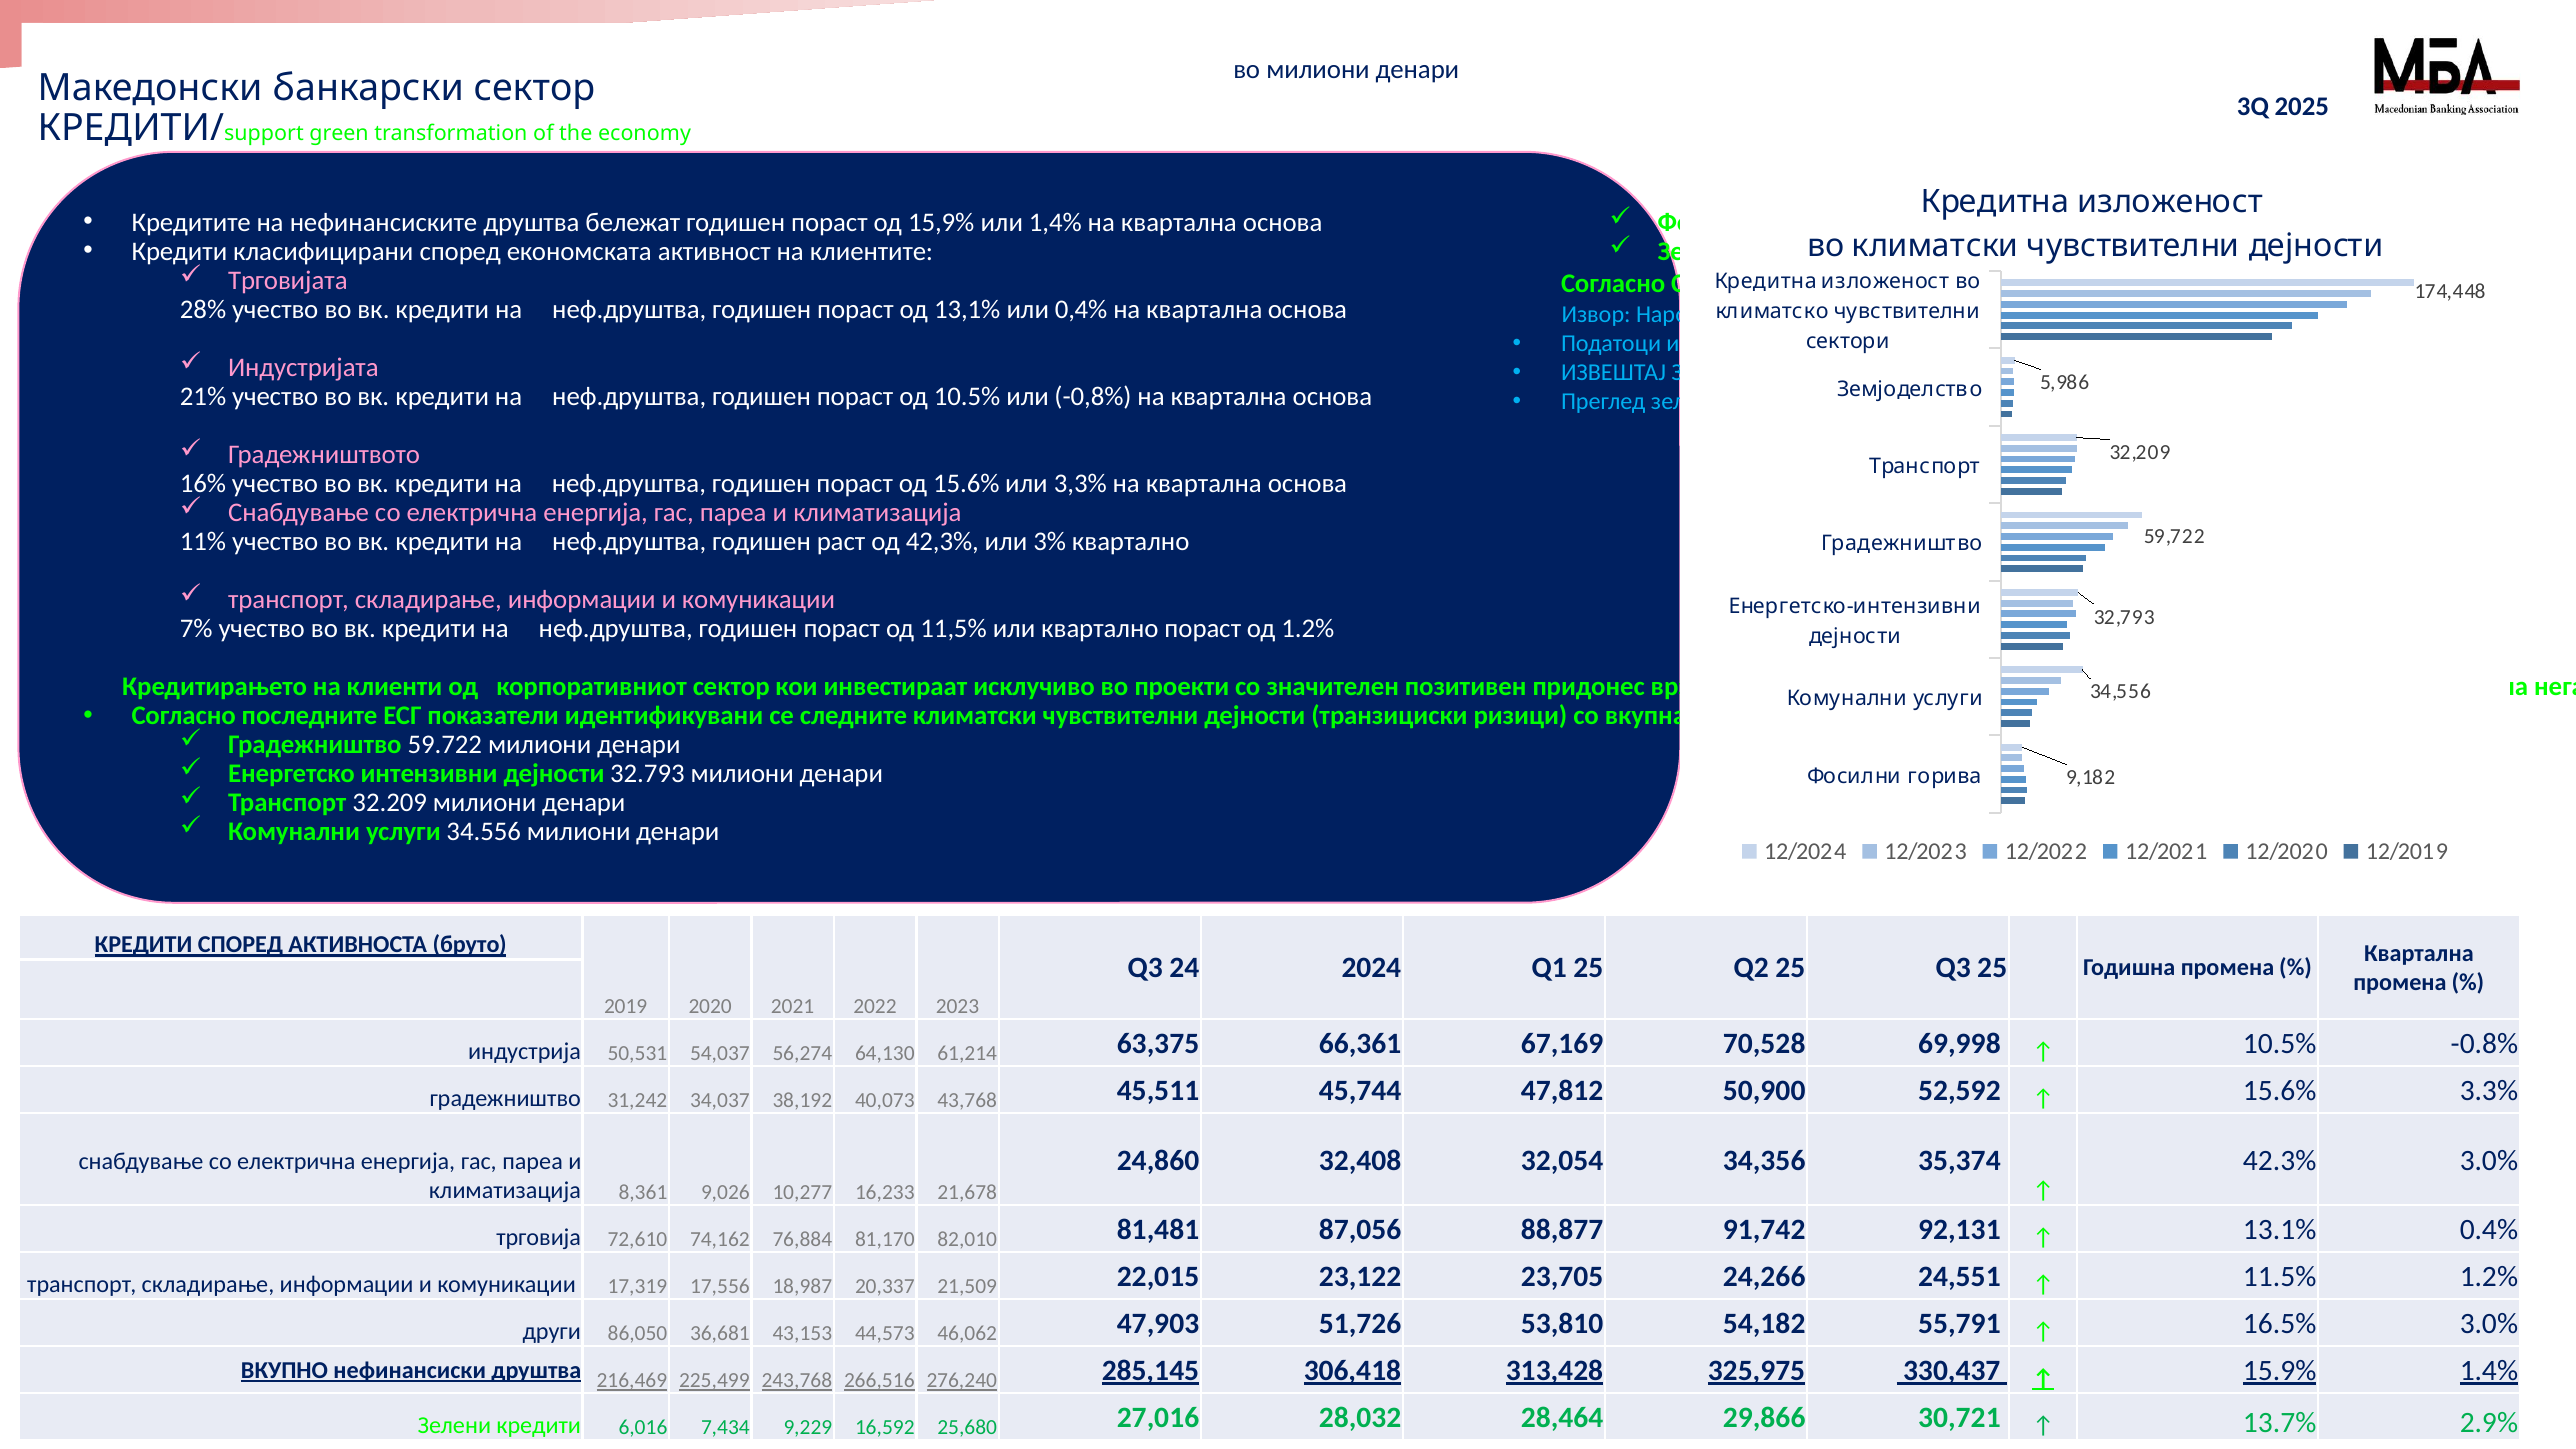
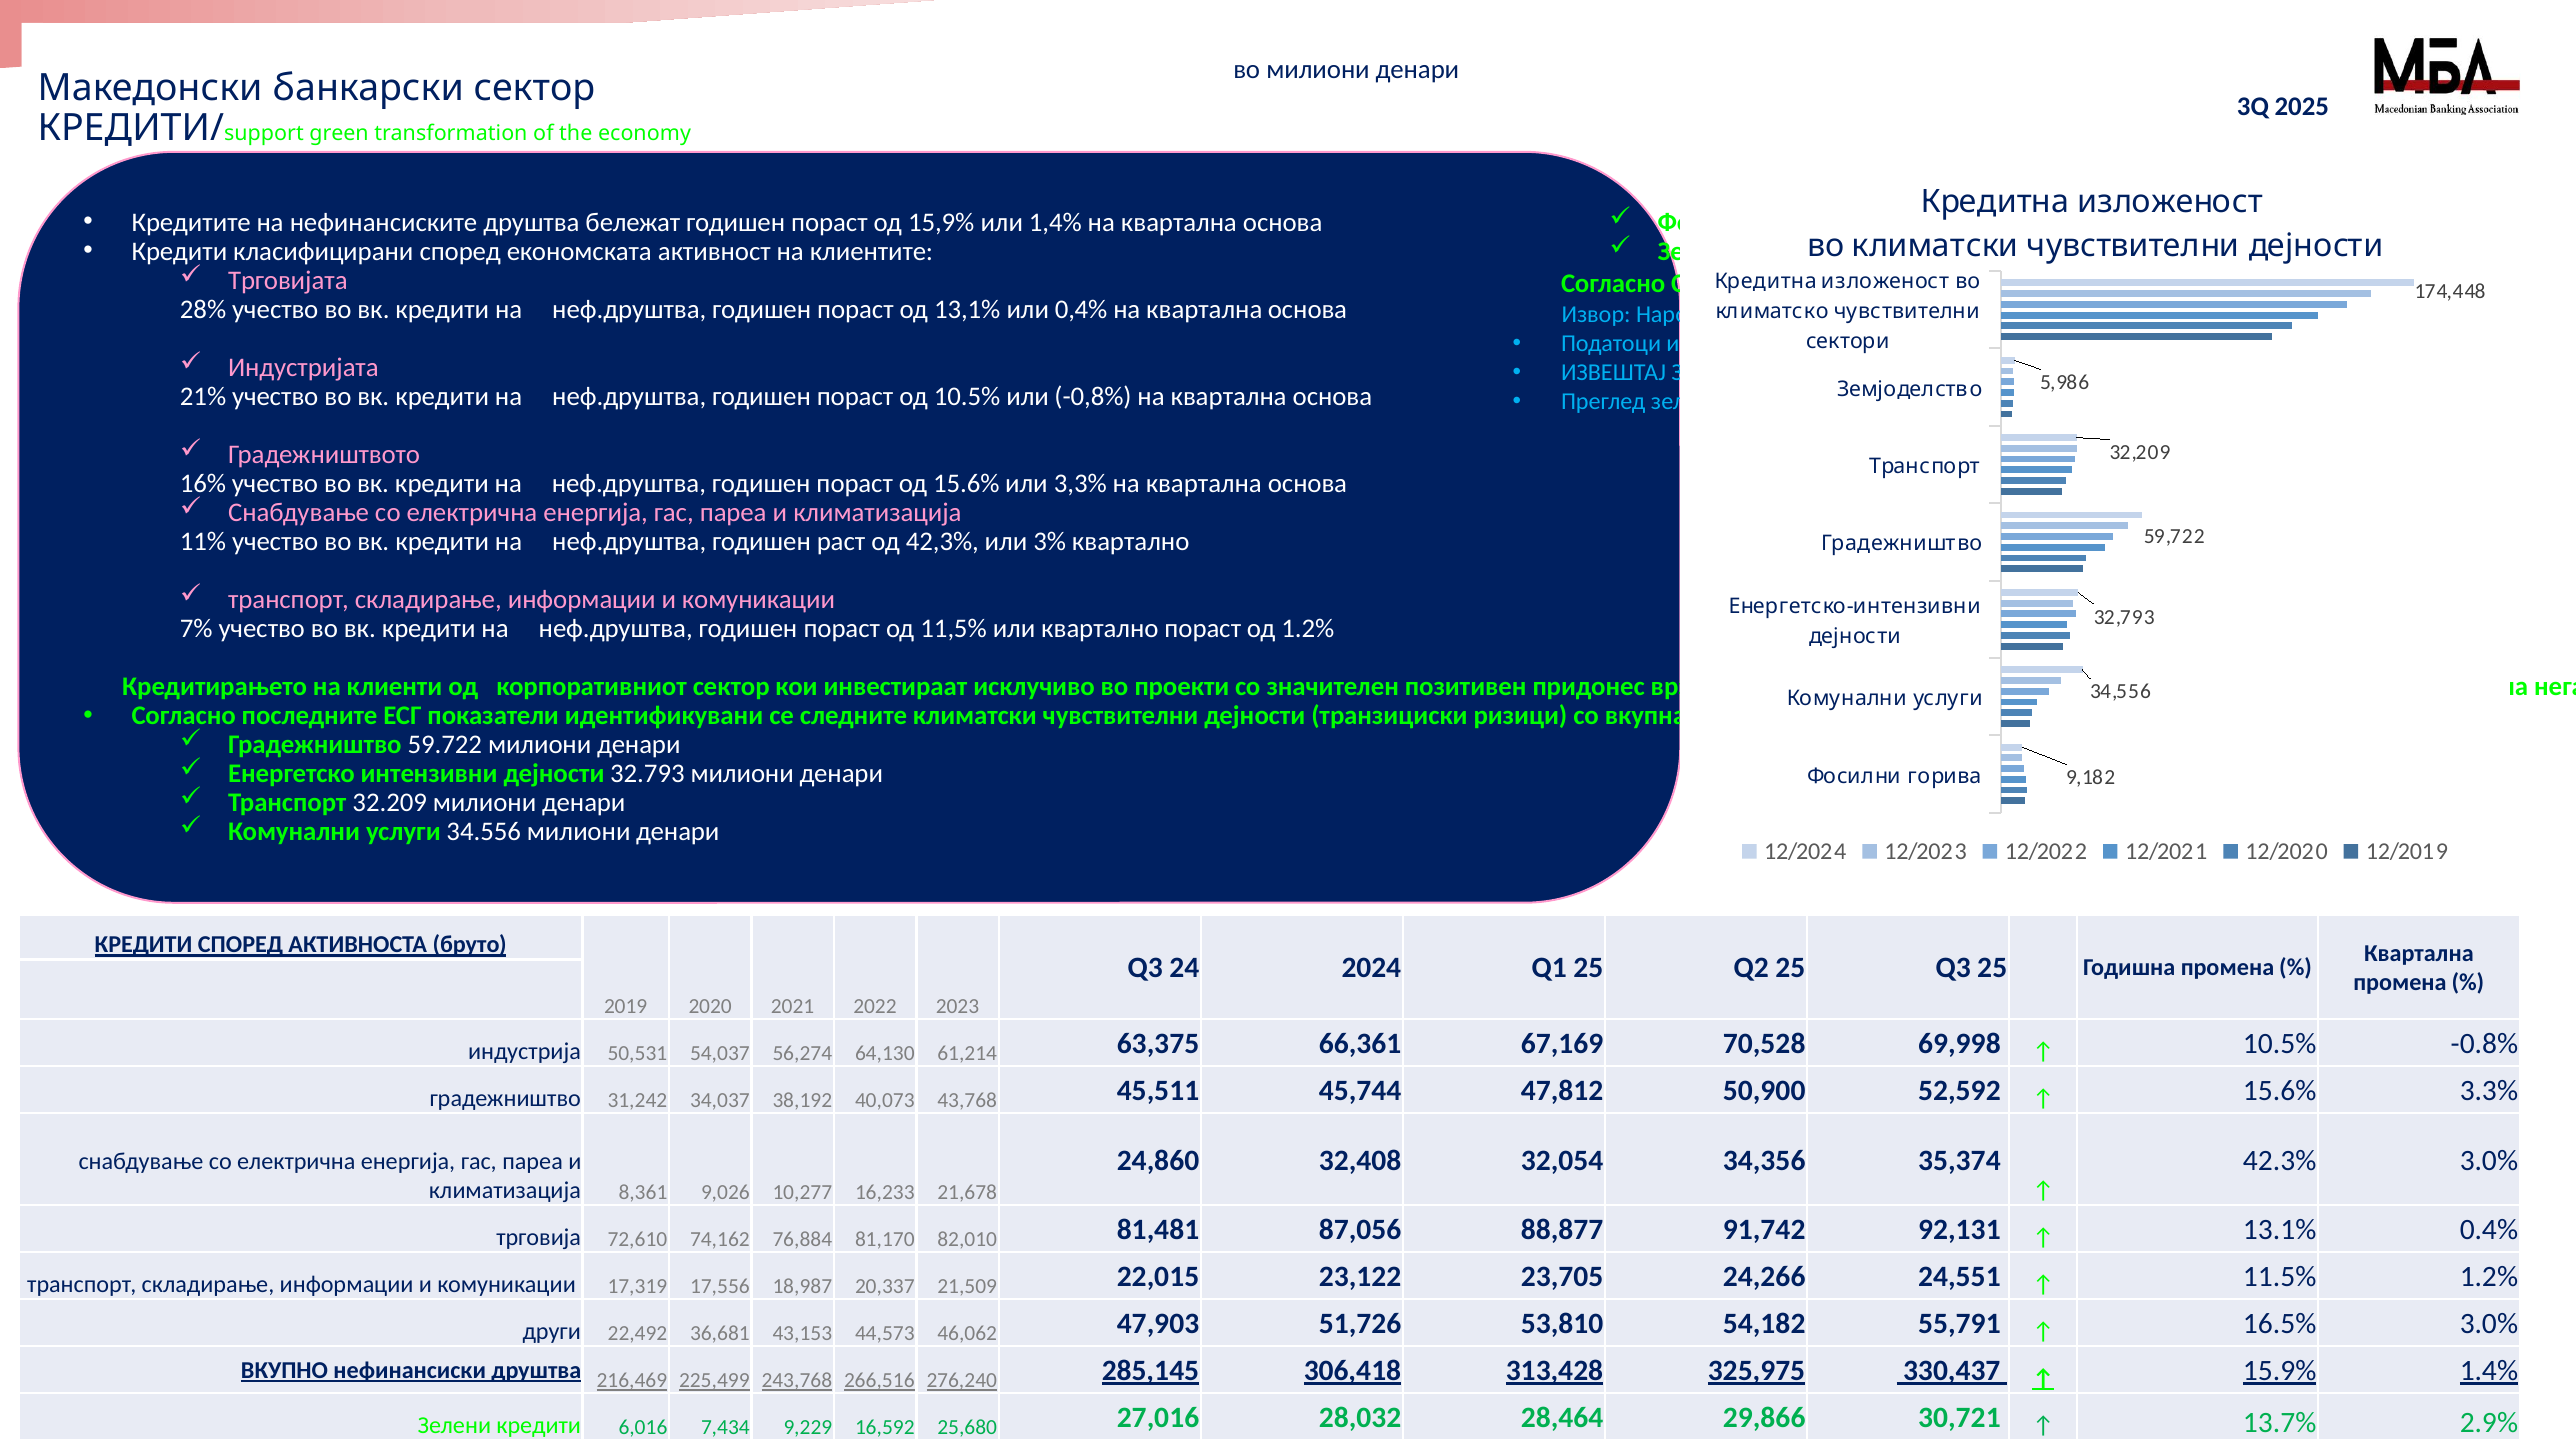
86,050: 86,050 -> 22,492
